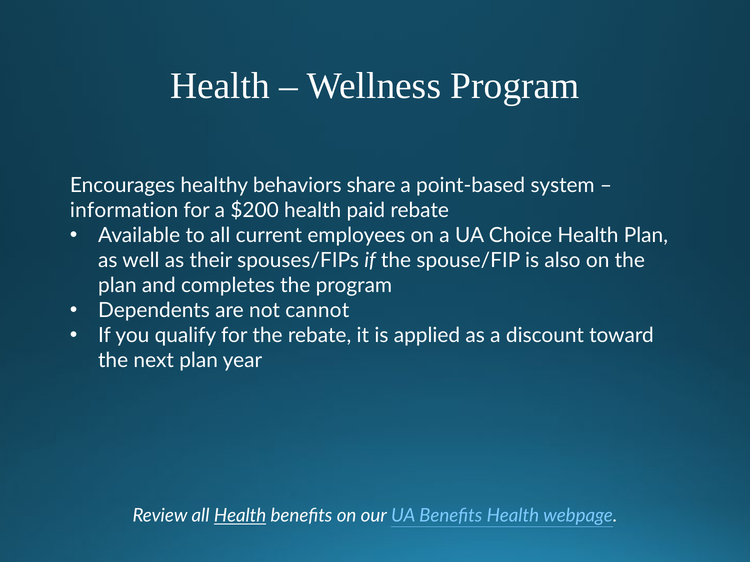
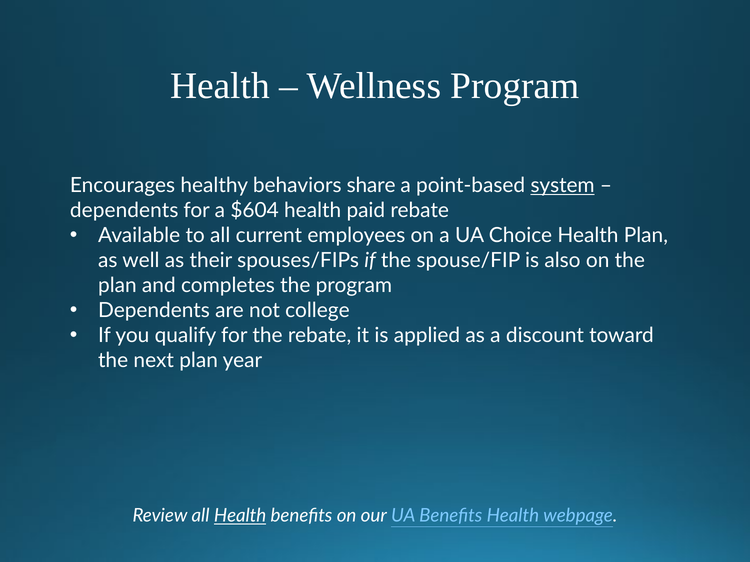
system underline: none -> present
information at (124, 211): information -> dependents
$200: $200 -> $604
cannot: cannot -> college
